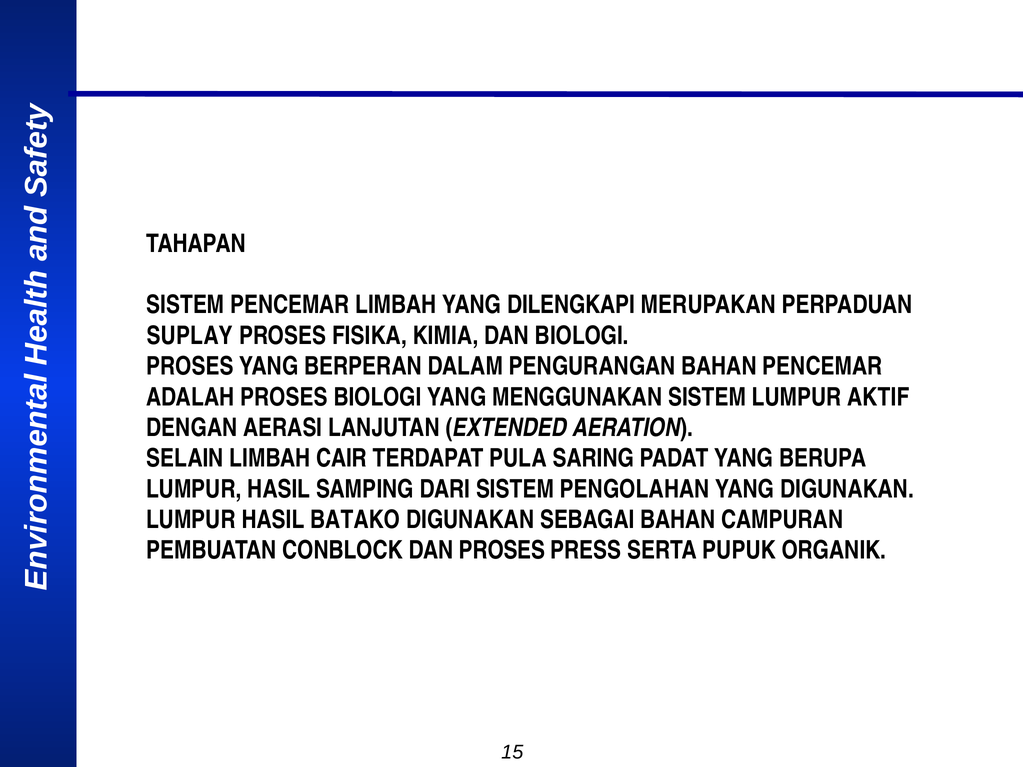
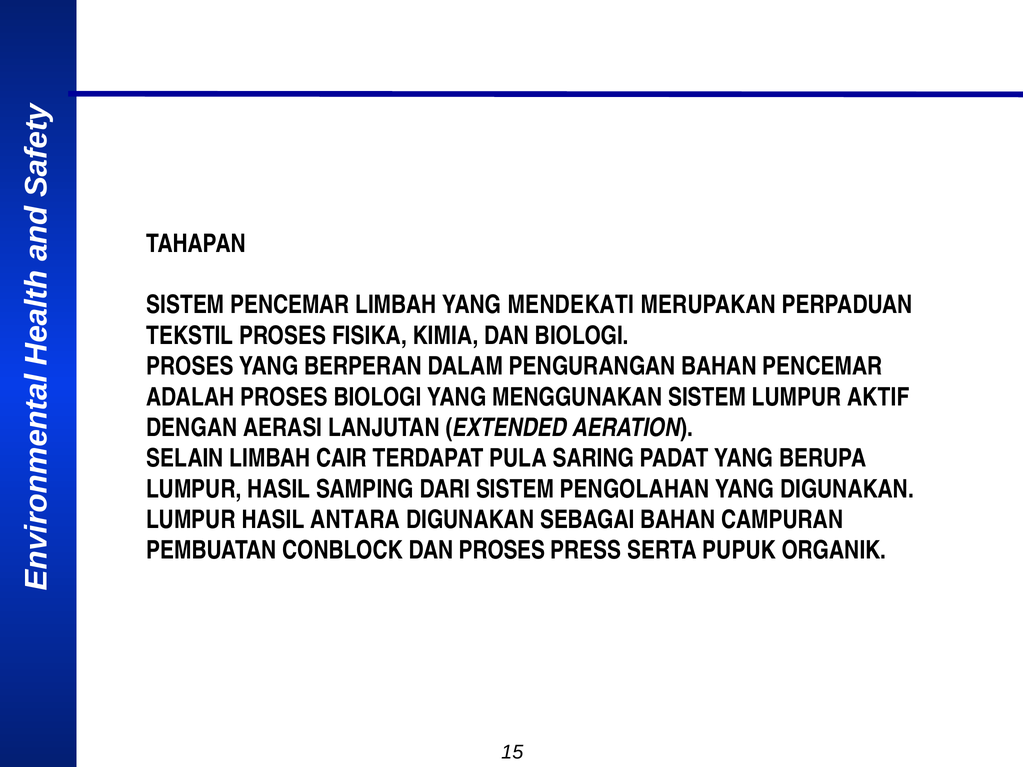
DILENGKAPI: DILENGKAPI -> MENDEKATI
SUPLAY: SUPLAY -> TEKSTIL
BATAKO: BATAKO -> ANTARA
